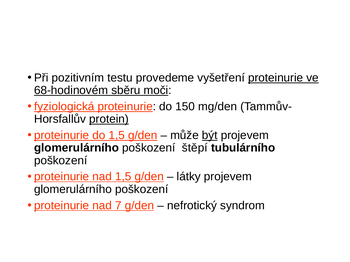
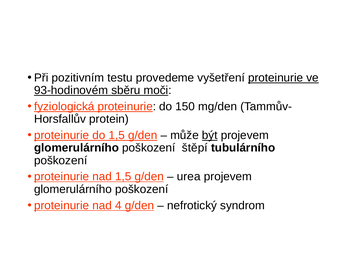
68-hodinovém: 68-hodinovém -> 93-hodinovém
protein underline: present -> none
látky: látky -> urea
7: 7 -> 4
